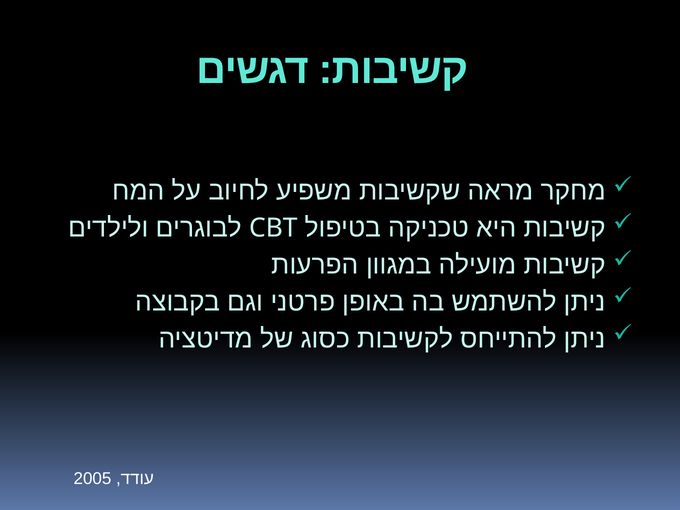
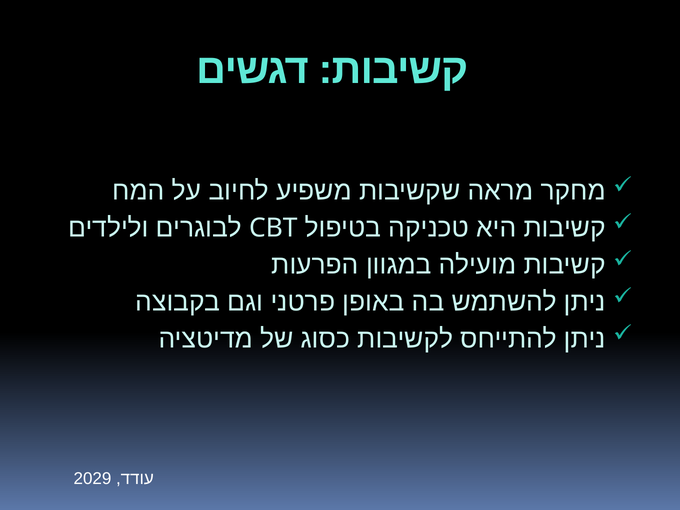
2005: 2005 -> 2029
